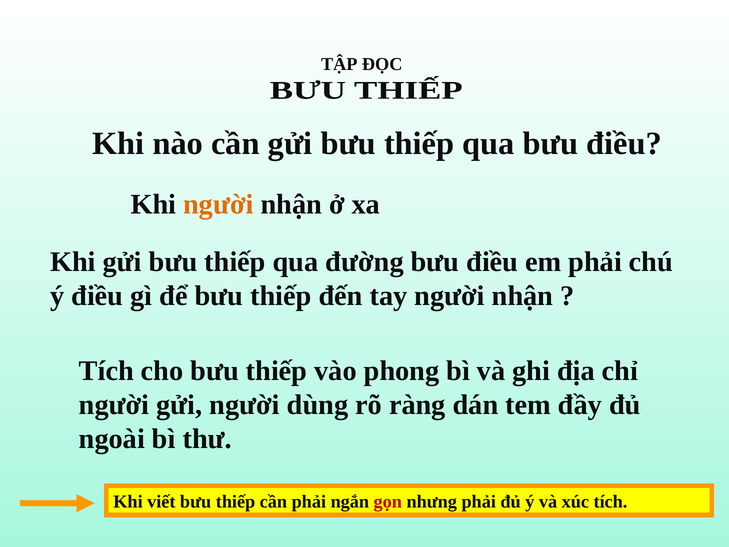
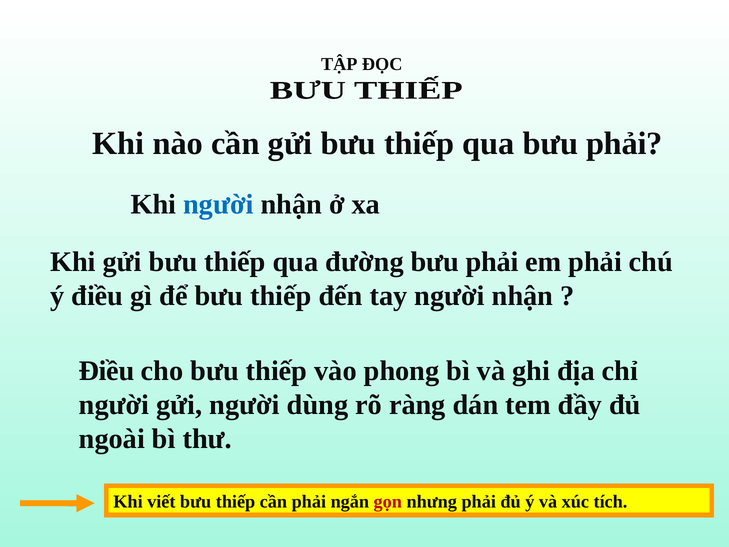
qua bưu điều: điều -> phải
người at (218, 204) colour: orange -> blue
đường bưu điều: điều -> phải
Tích at (106, 371): Tích -> Điều
